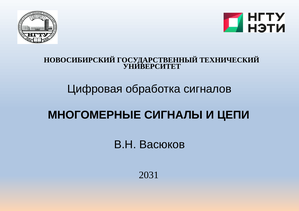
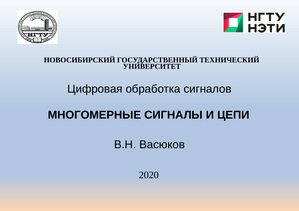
2031: 2031 -> 2020
